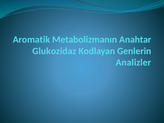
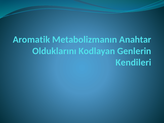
Glukozidaz: Glukozidaz -> Olduklarını
Analizler: Analizler -> Kendileri
